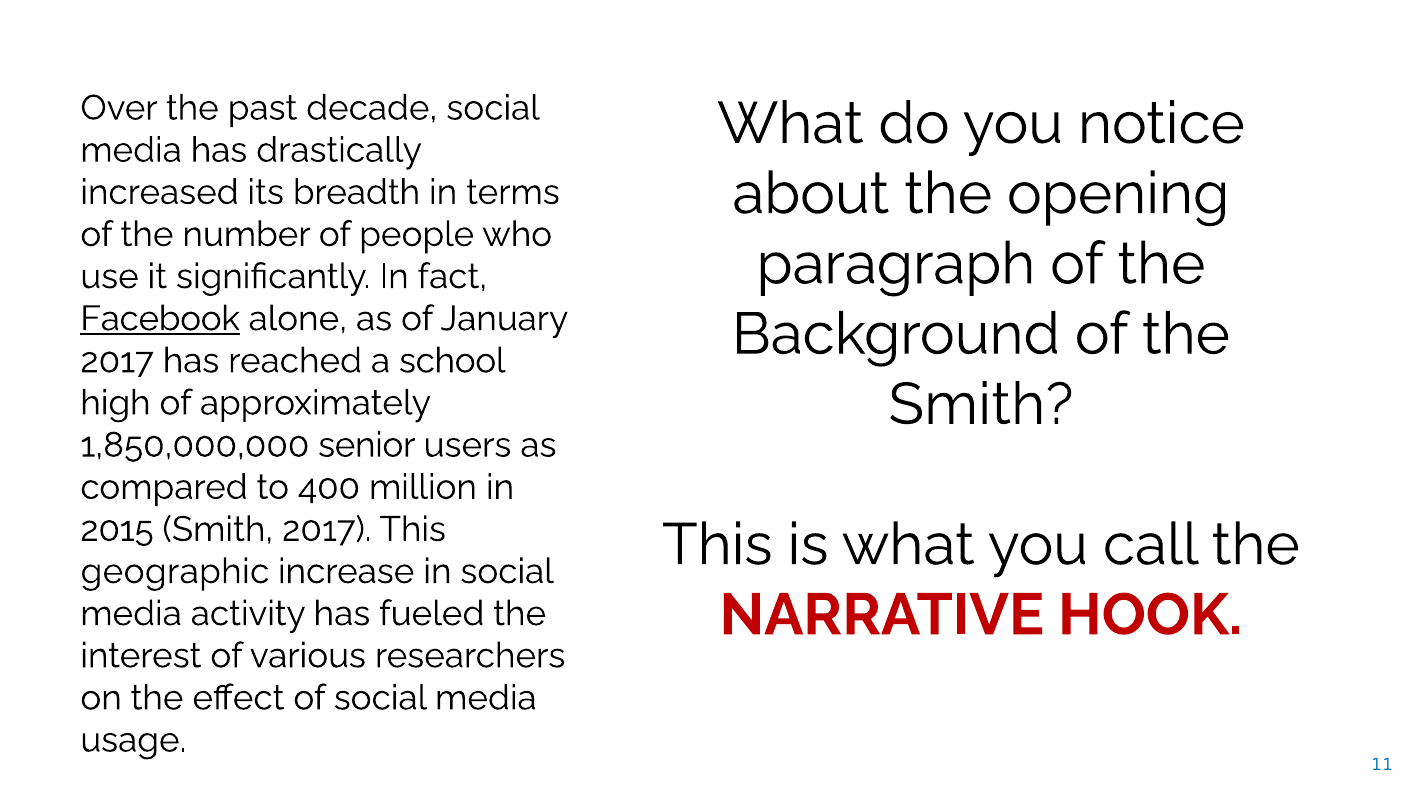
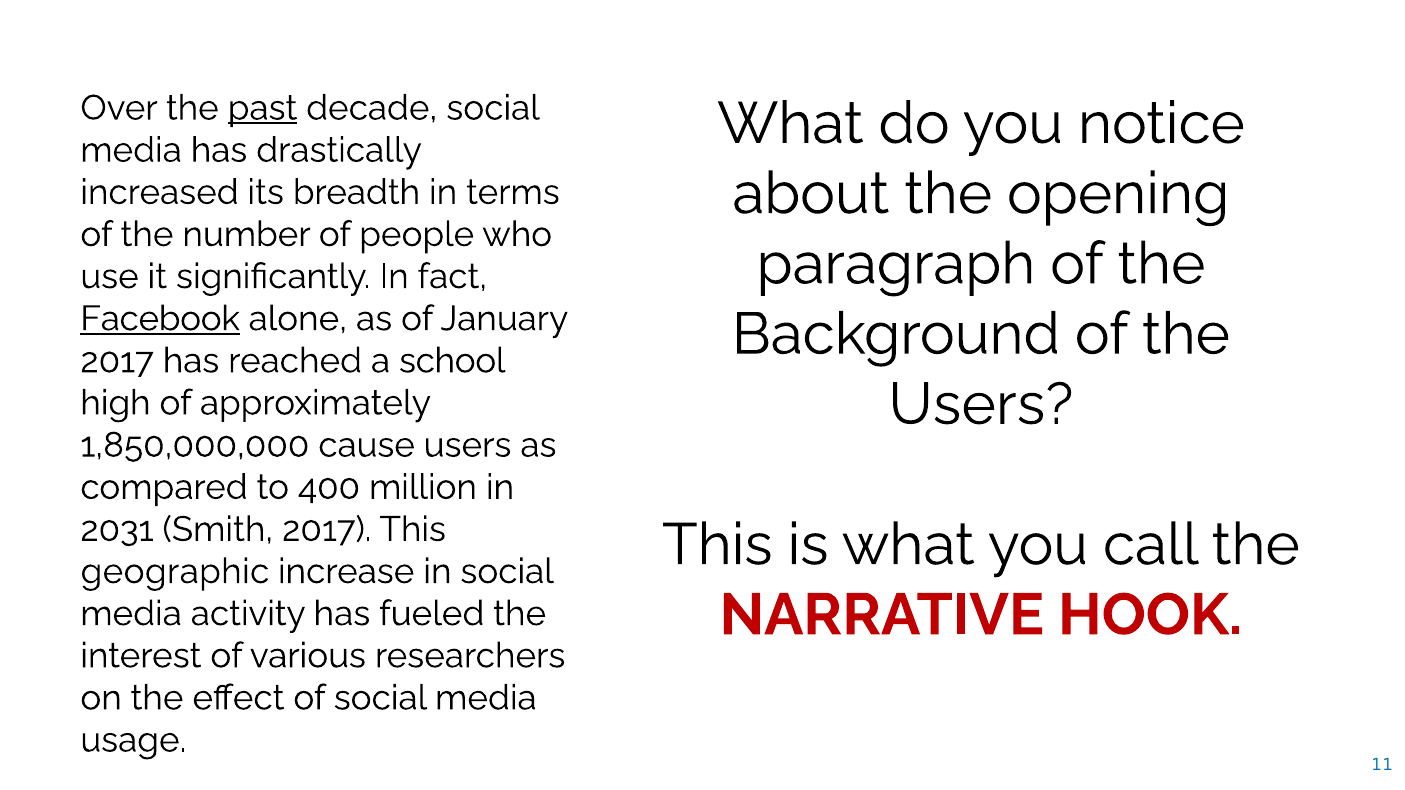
past underline: none -> present
Smith at (981, 405): Smith -> Users
senior: senior -> cause
2015: 2015 -> 2031
